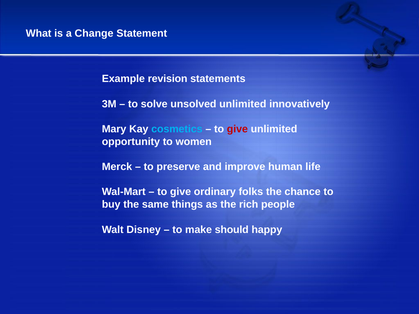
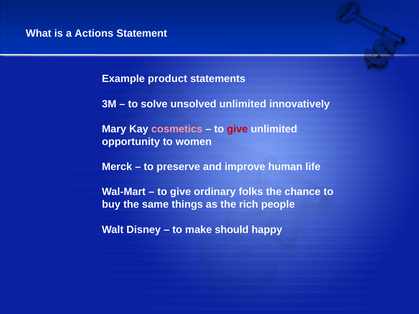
Change: Change -> Actions
revision: revision -> product
cosmetics colour: light blue -> pink
